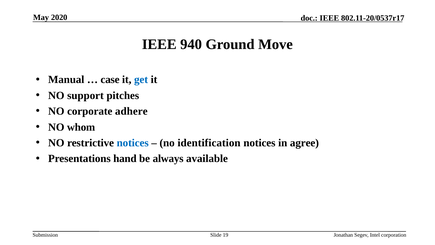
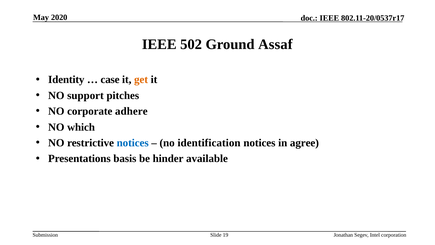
940: 940 -> 502
Move: Move -> Assaf
Manual: Manual -> Identity
get colour: blue -> orange
whom: whom -> which
hand: hand -> basis
always: always -> hinder
